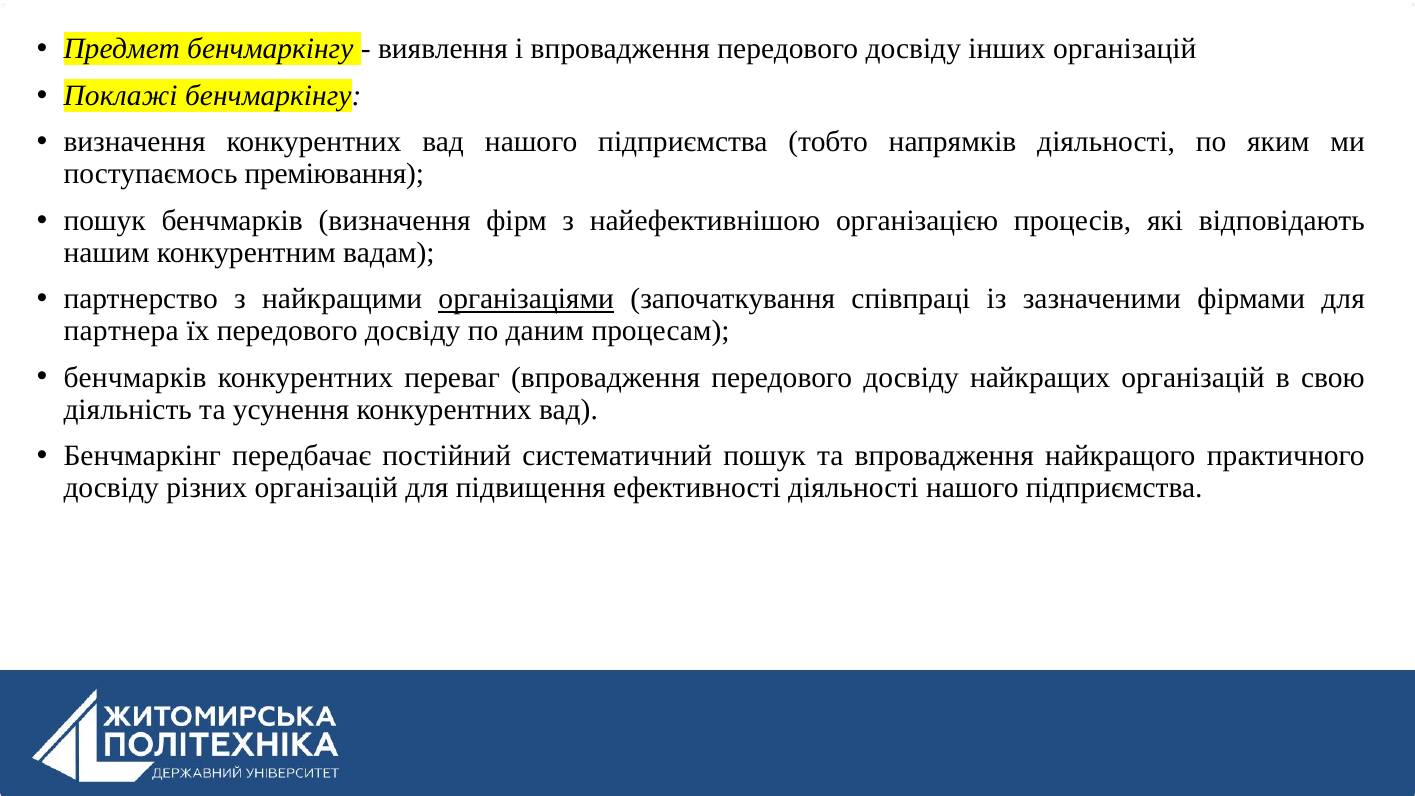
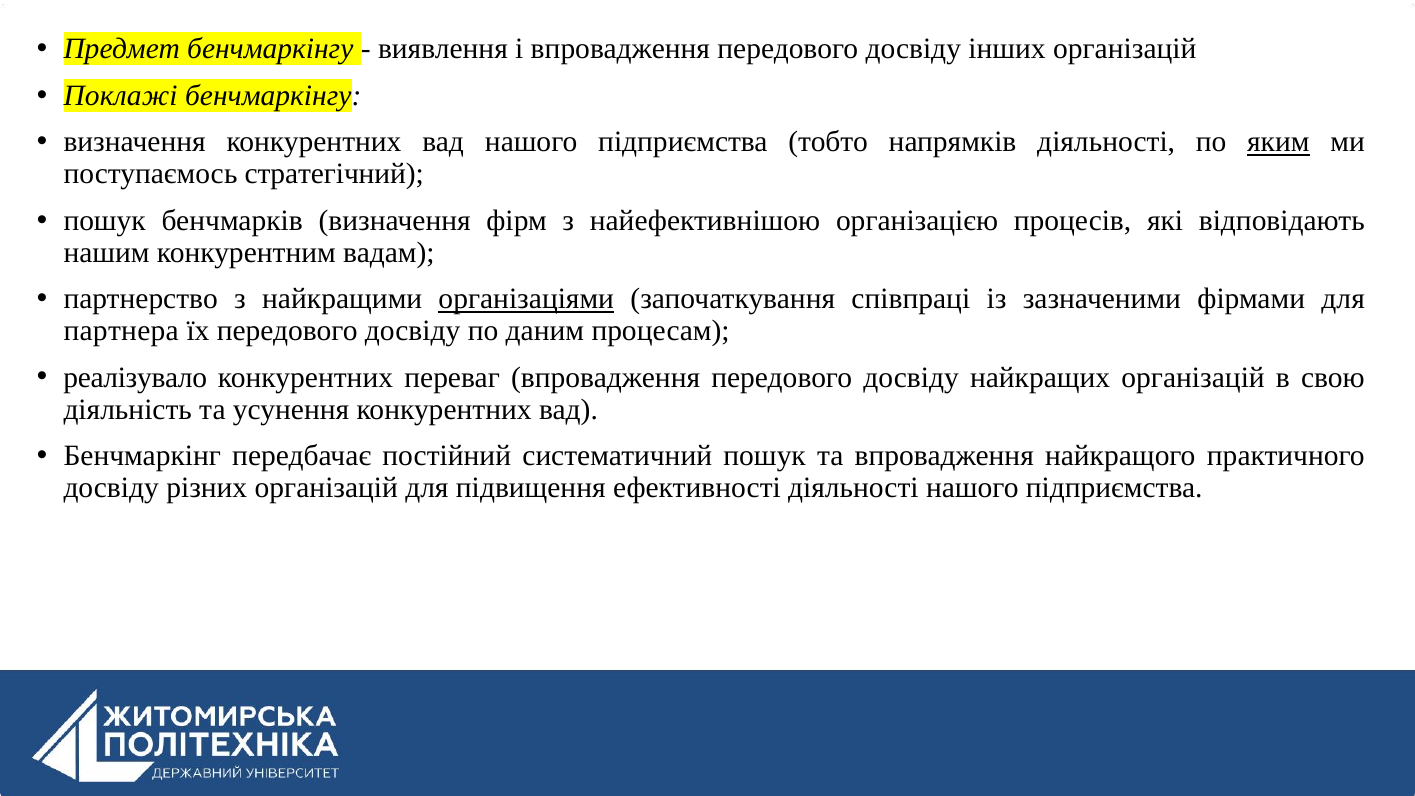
яким underline: none -> present
преміювання: преміювання -> стратегічний
бенчмарків at (135, 377): бенчмарків -> реалізувало
